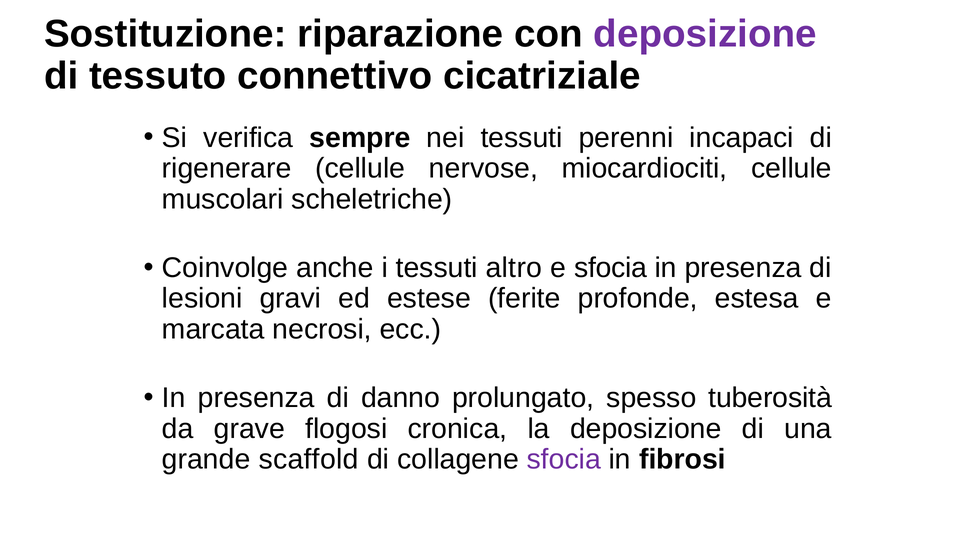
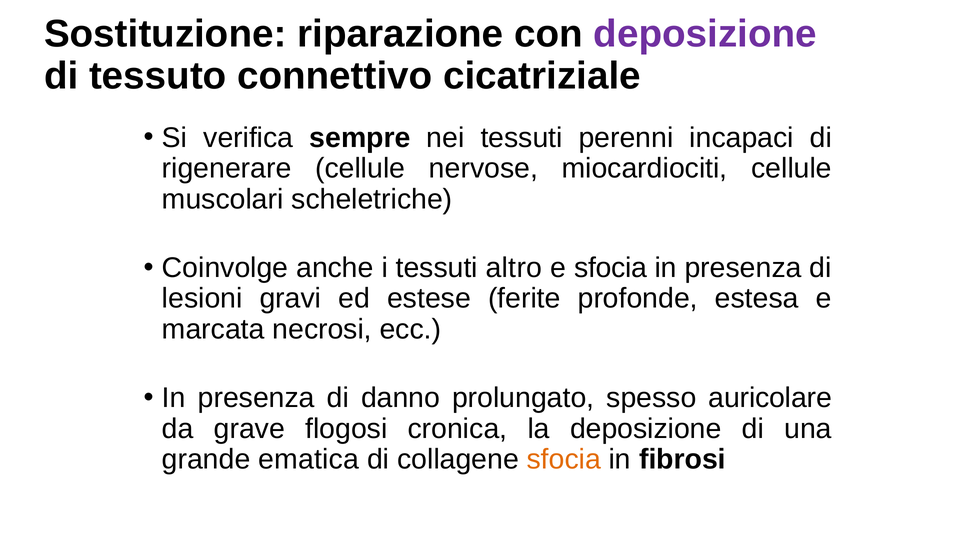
tuberosità: tuberosità -> auricolare
scaffold: scaffold -> ematica
sfocia at (564, 459) colour: purple -> orange
